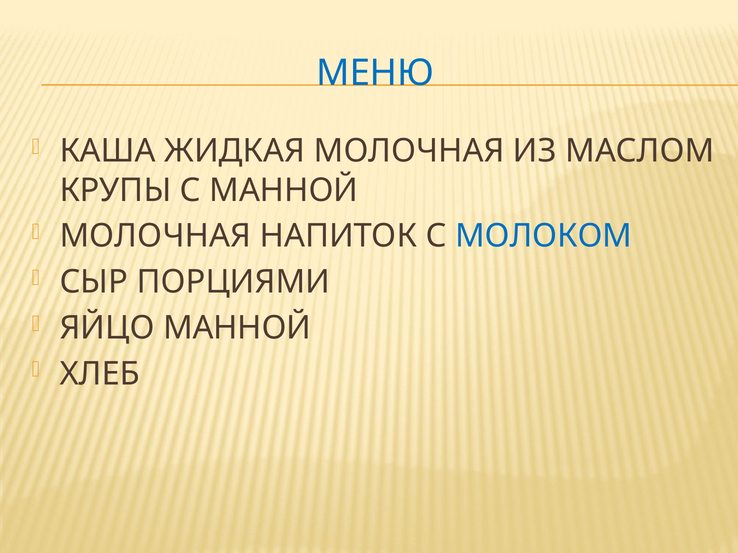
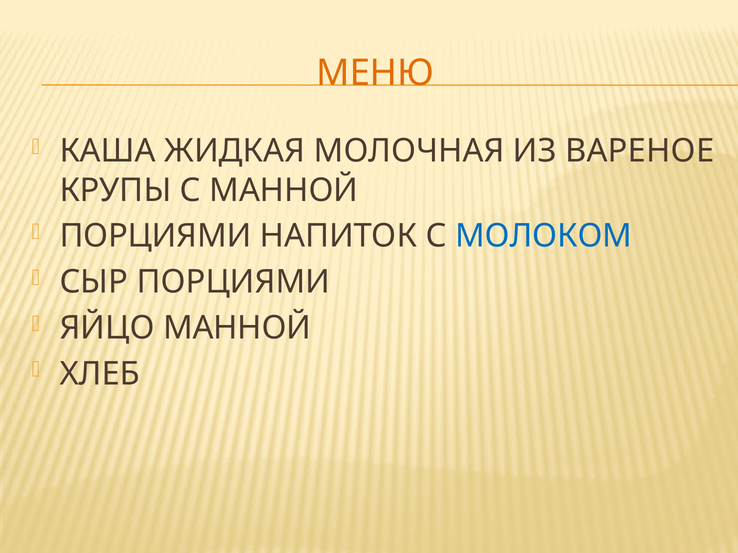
МЕНЮ colour: blue -> orange
МАСЛОМ: МАСЛОМ -> ВАРЕНОЕ
МОЛОЧНАЯ at (155, 236): МОЛОЧНАЯ -> ПОРЦИЯМИ
